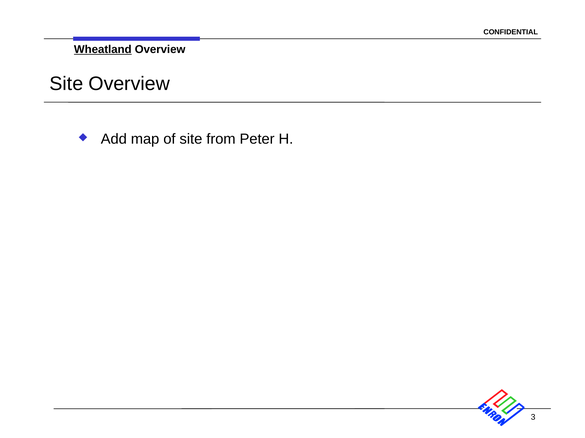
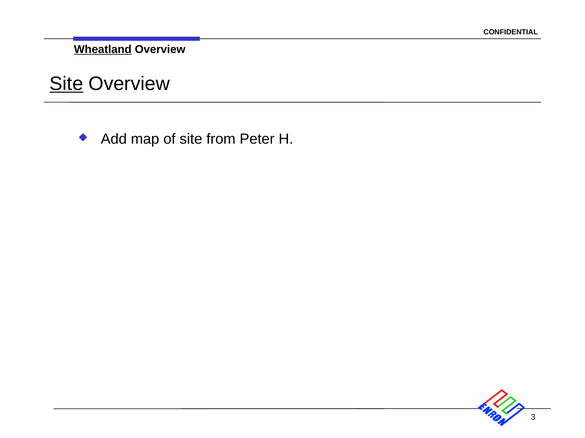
Site at (66, 84) underline: none -> present
